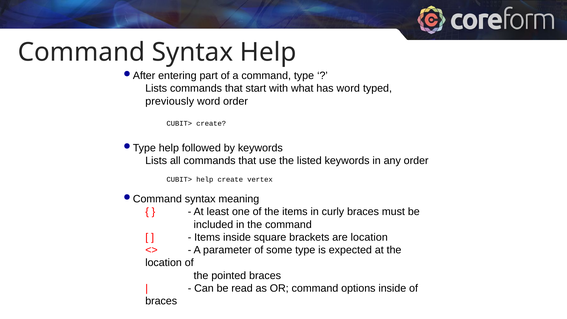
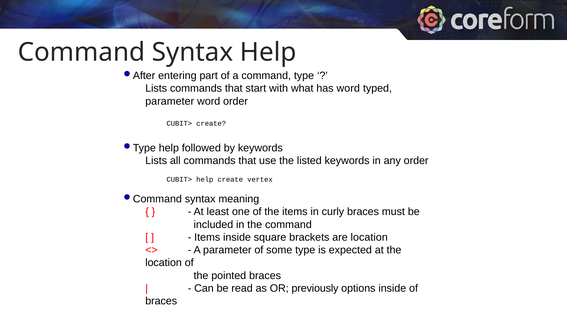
previously at (170, 101): previously -> parameter
OR command: command -> previously
